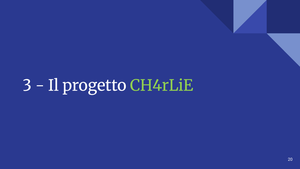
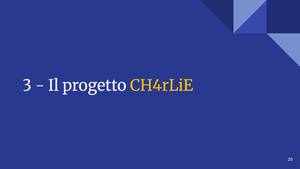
CH4rLiE colour: light green -> yellow
